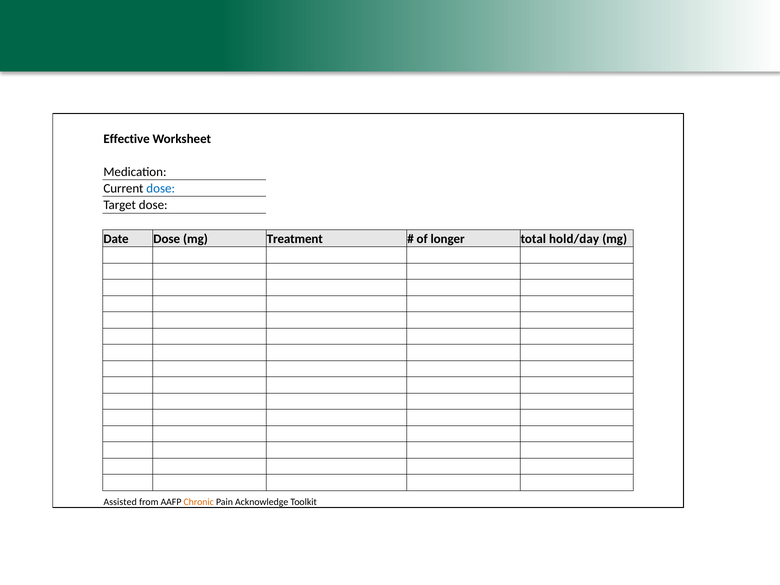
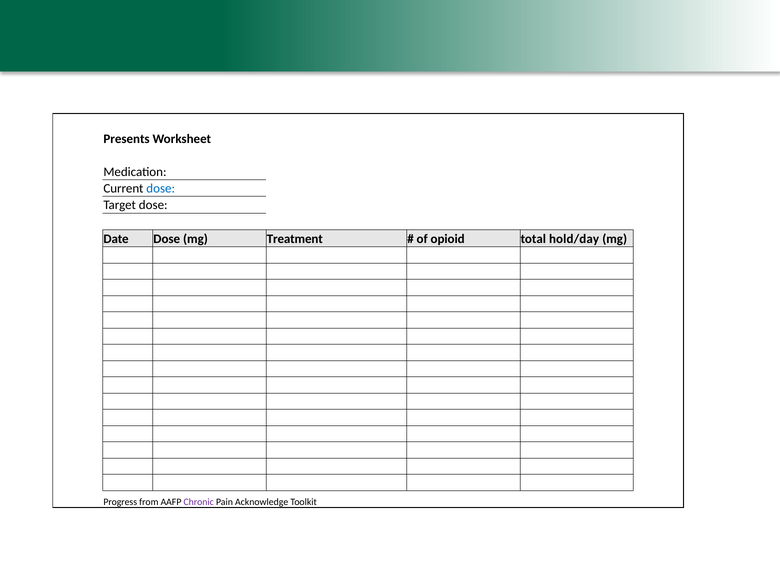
Effective: Effective -> Presents
longer: longer -> opioid
Assisted: Assisted -> Progress
Chronic colour: orange -> purple
